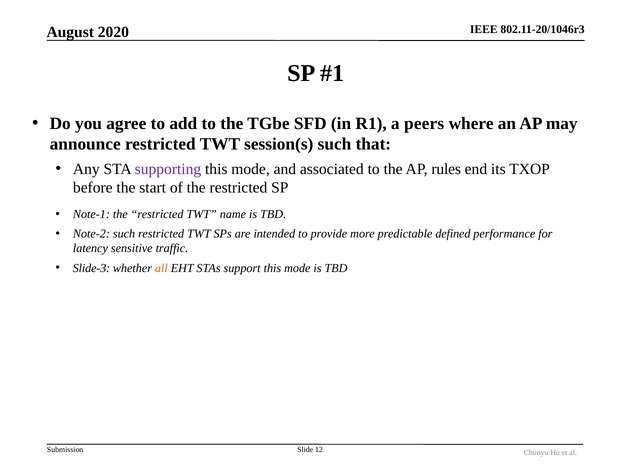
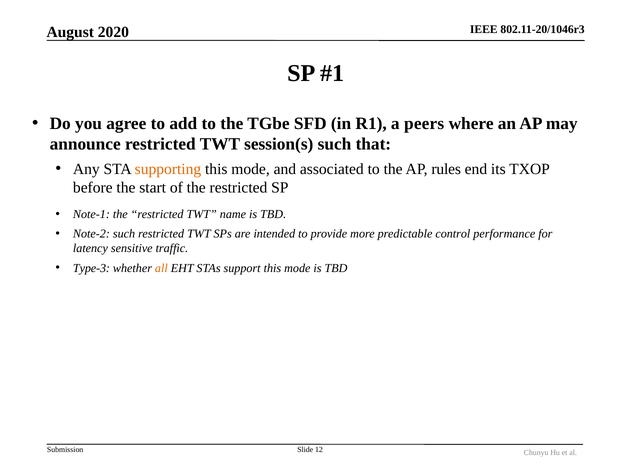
supporting colour: purple -> orange
defined: defined -> control
Slide-3: Slide-3 -> Type-3
